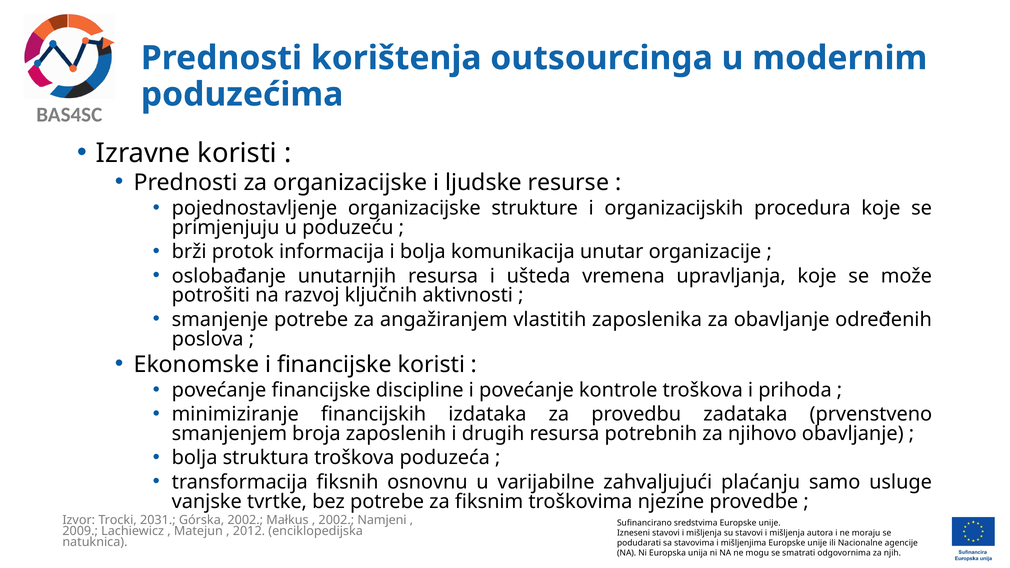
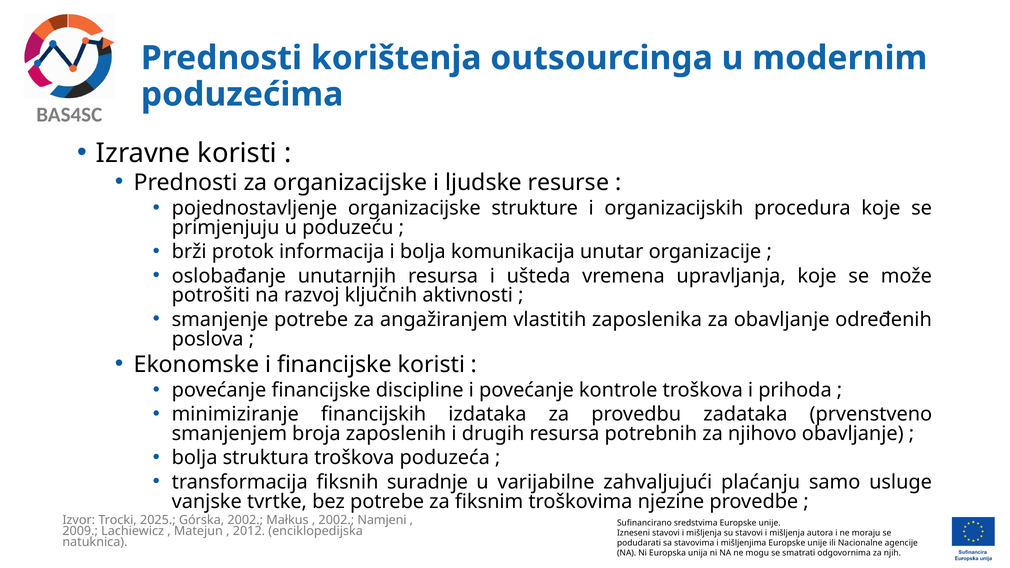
osnovnu: osnovnu -> suradnje
2031: 2031 -> 2025
